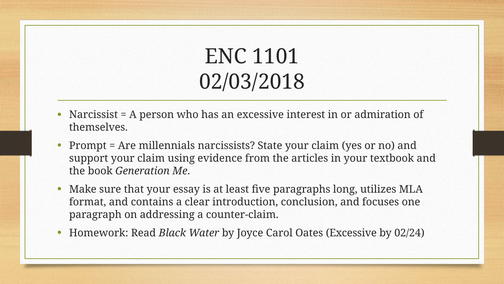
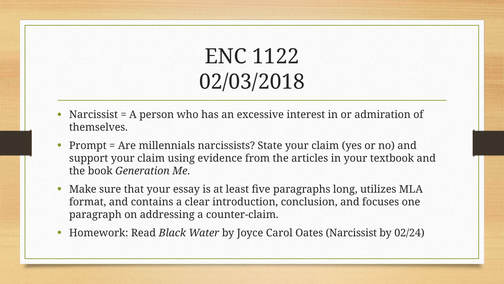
1101: 1101 -> 1122
Oates Excessive: Excessive -> Narcissist
